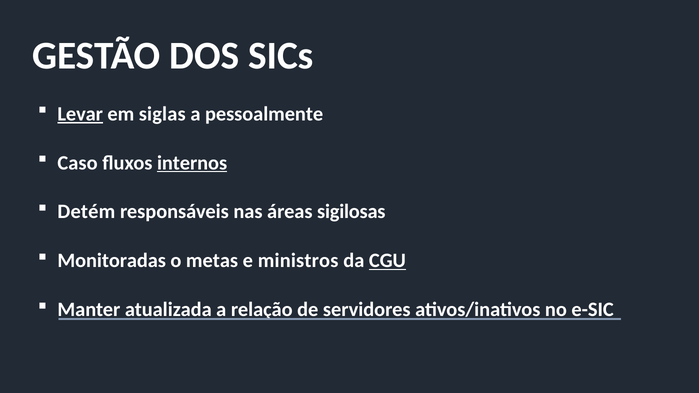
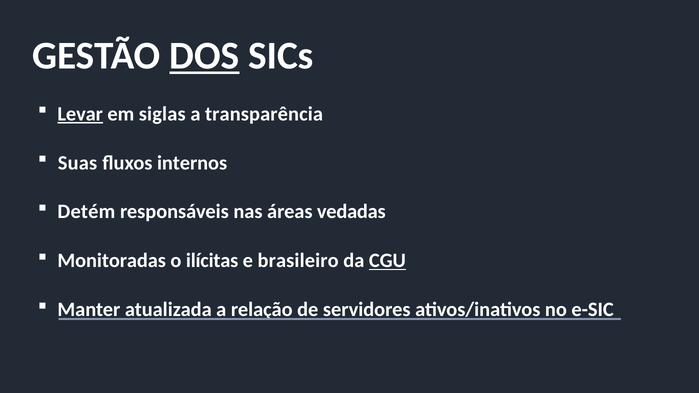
DOS underline: none -> present
pessoalmente: pessoalmente -> transparência
Caso: Caso -> Suas
internos underline: present -> none
sigilosas: sigilosas -> vedadas
metas: metas -> ilícitas
ministros: ministros -> brasileiro
